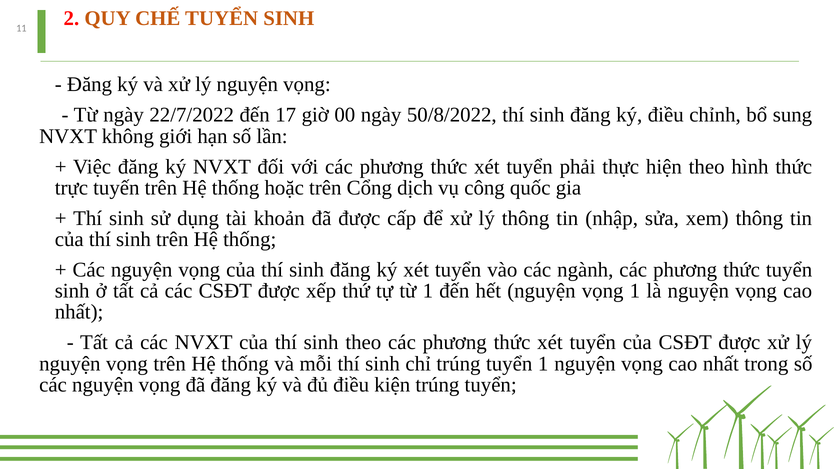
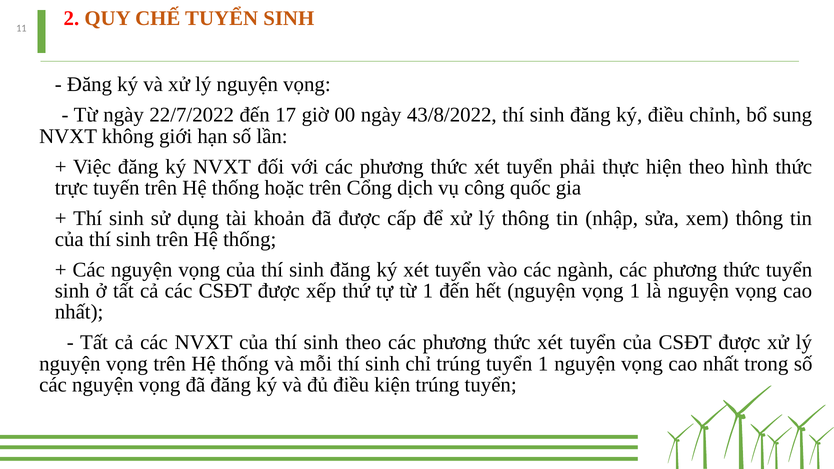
50/8/2022: 50/8/2022 -> 43/8/2022
